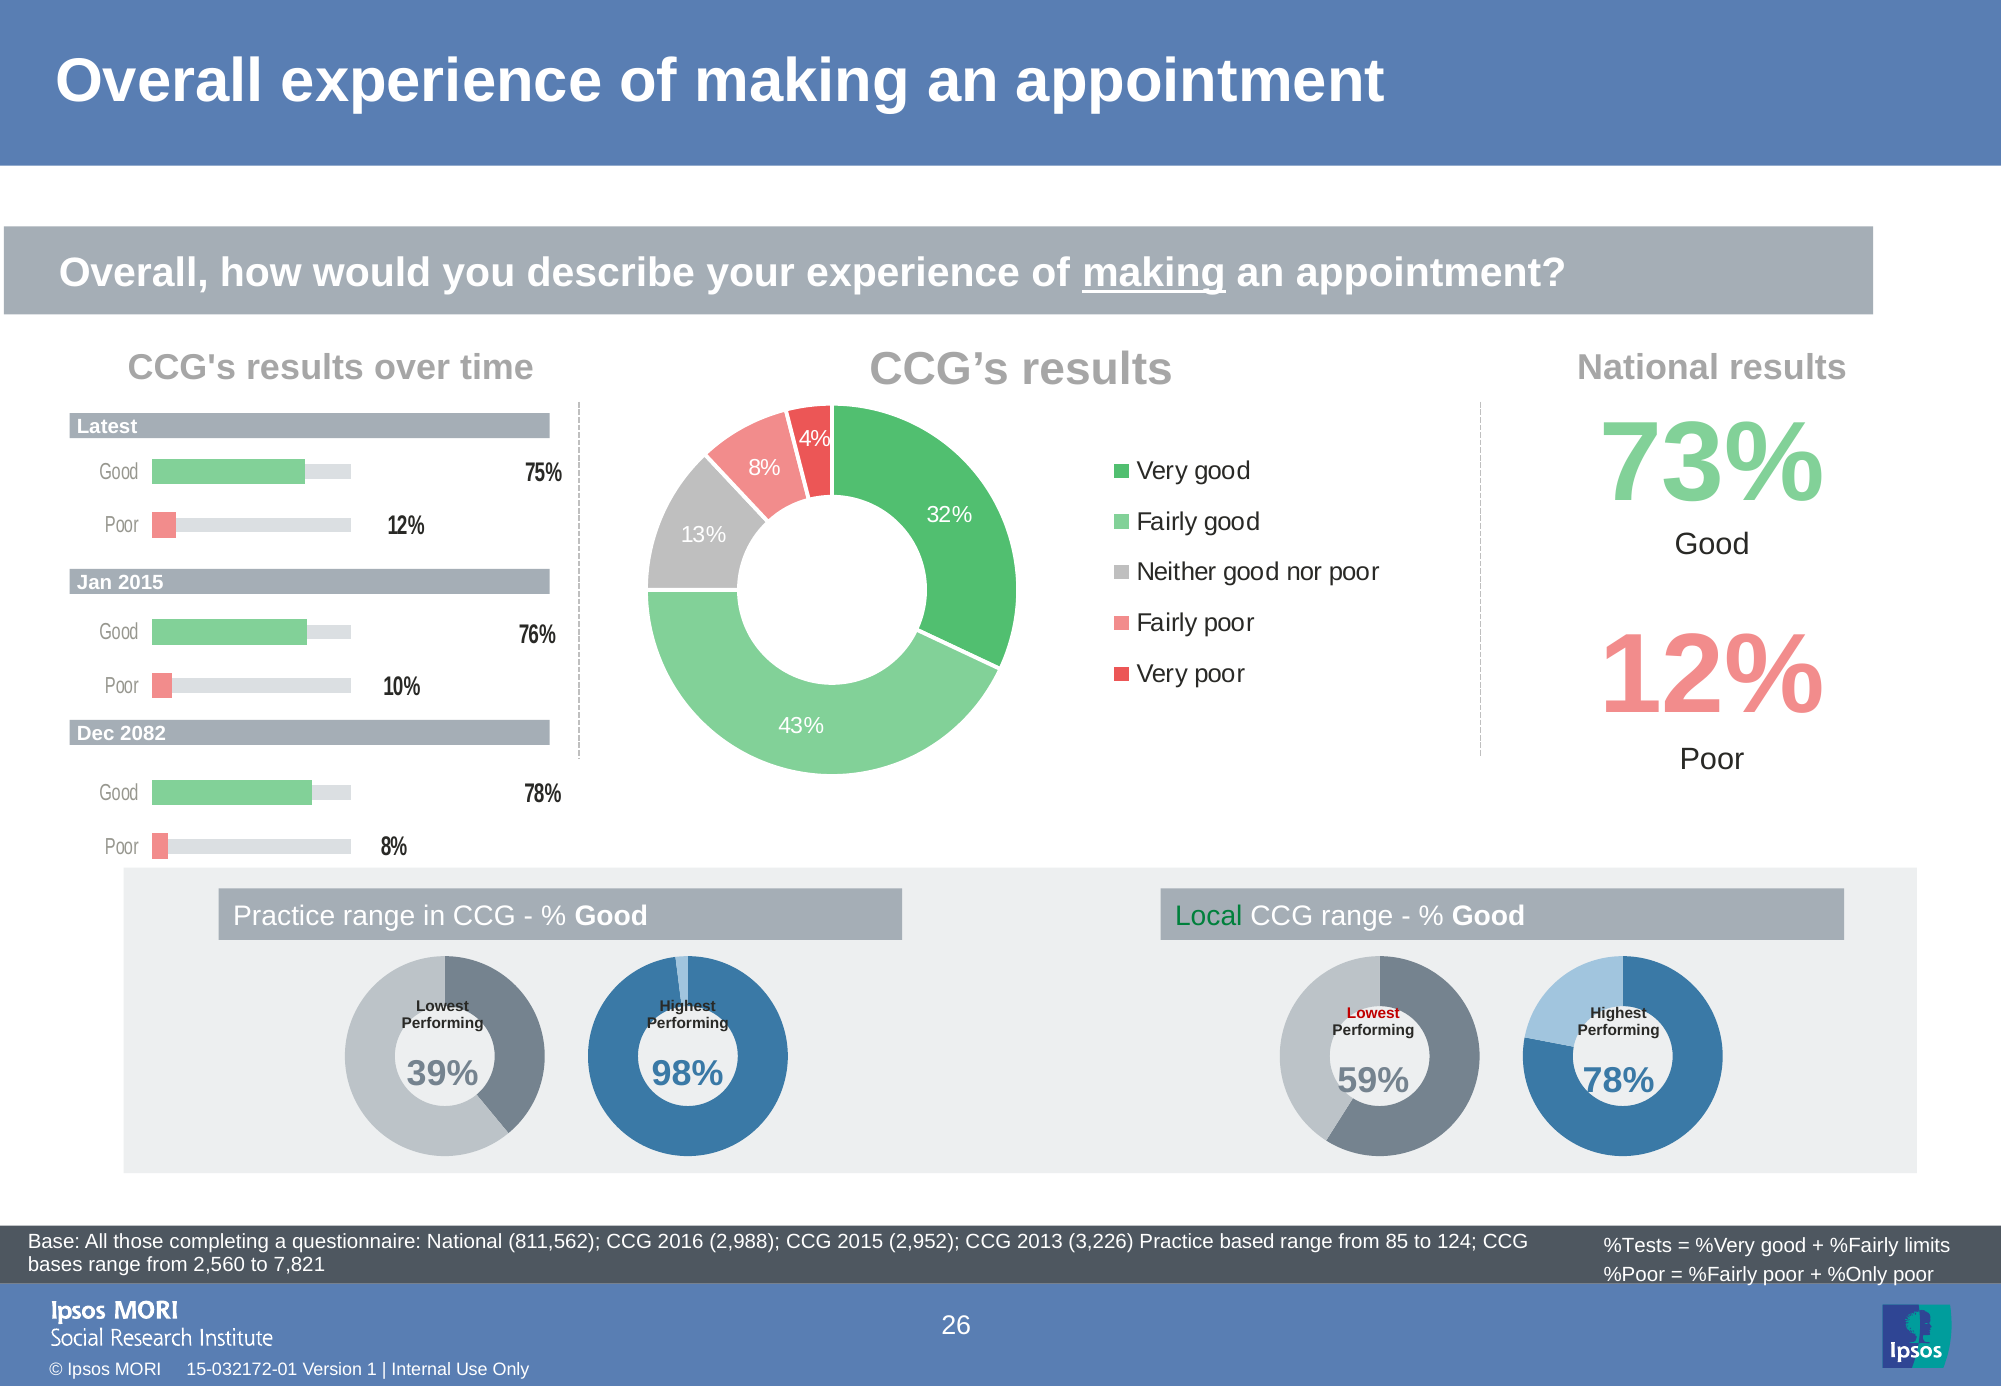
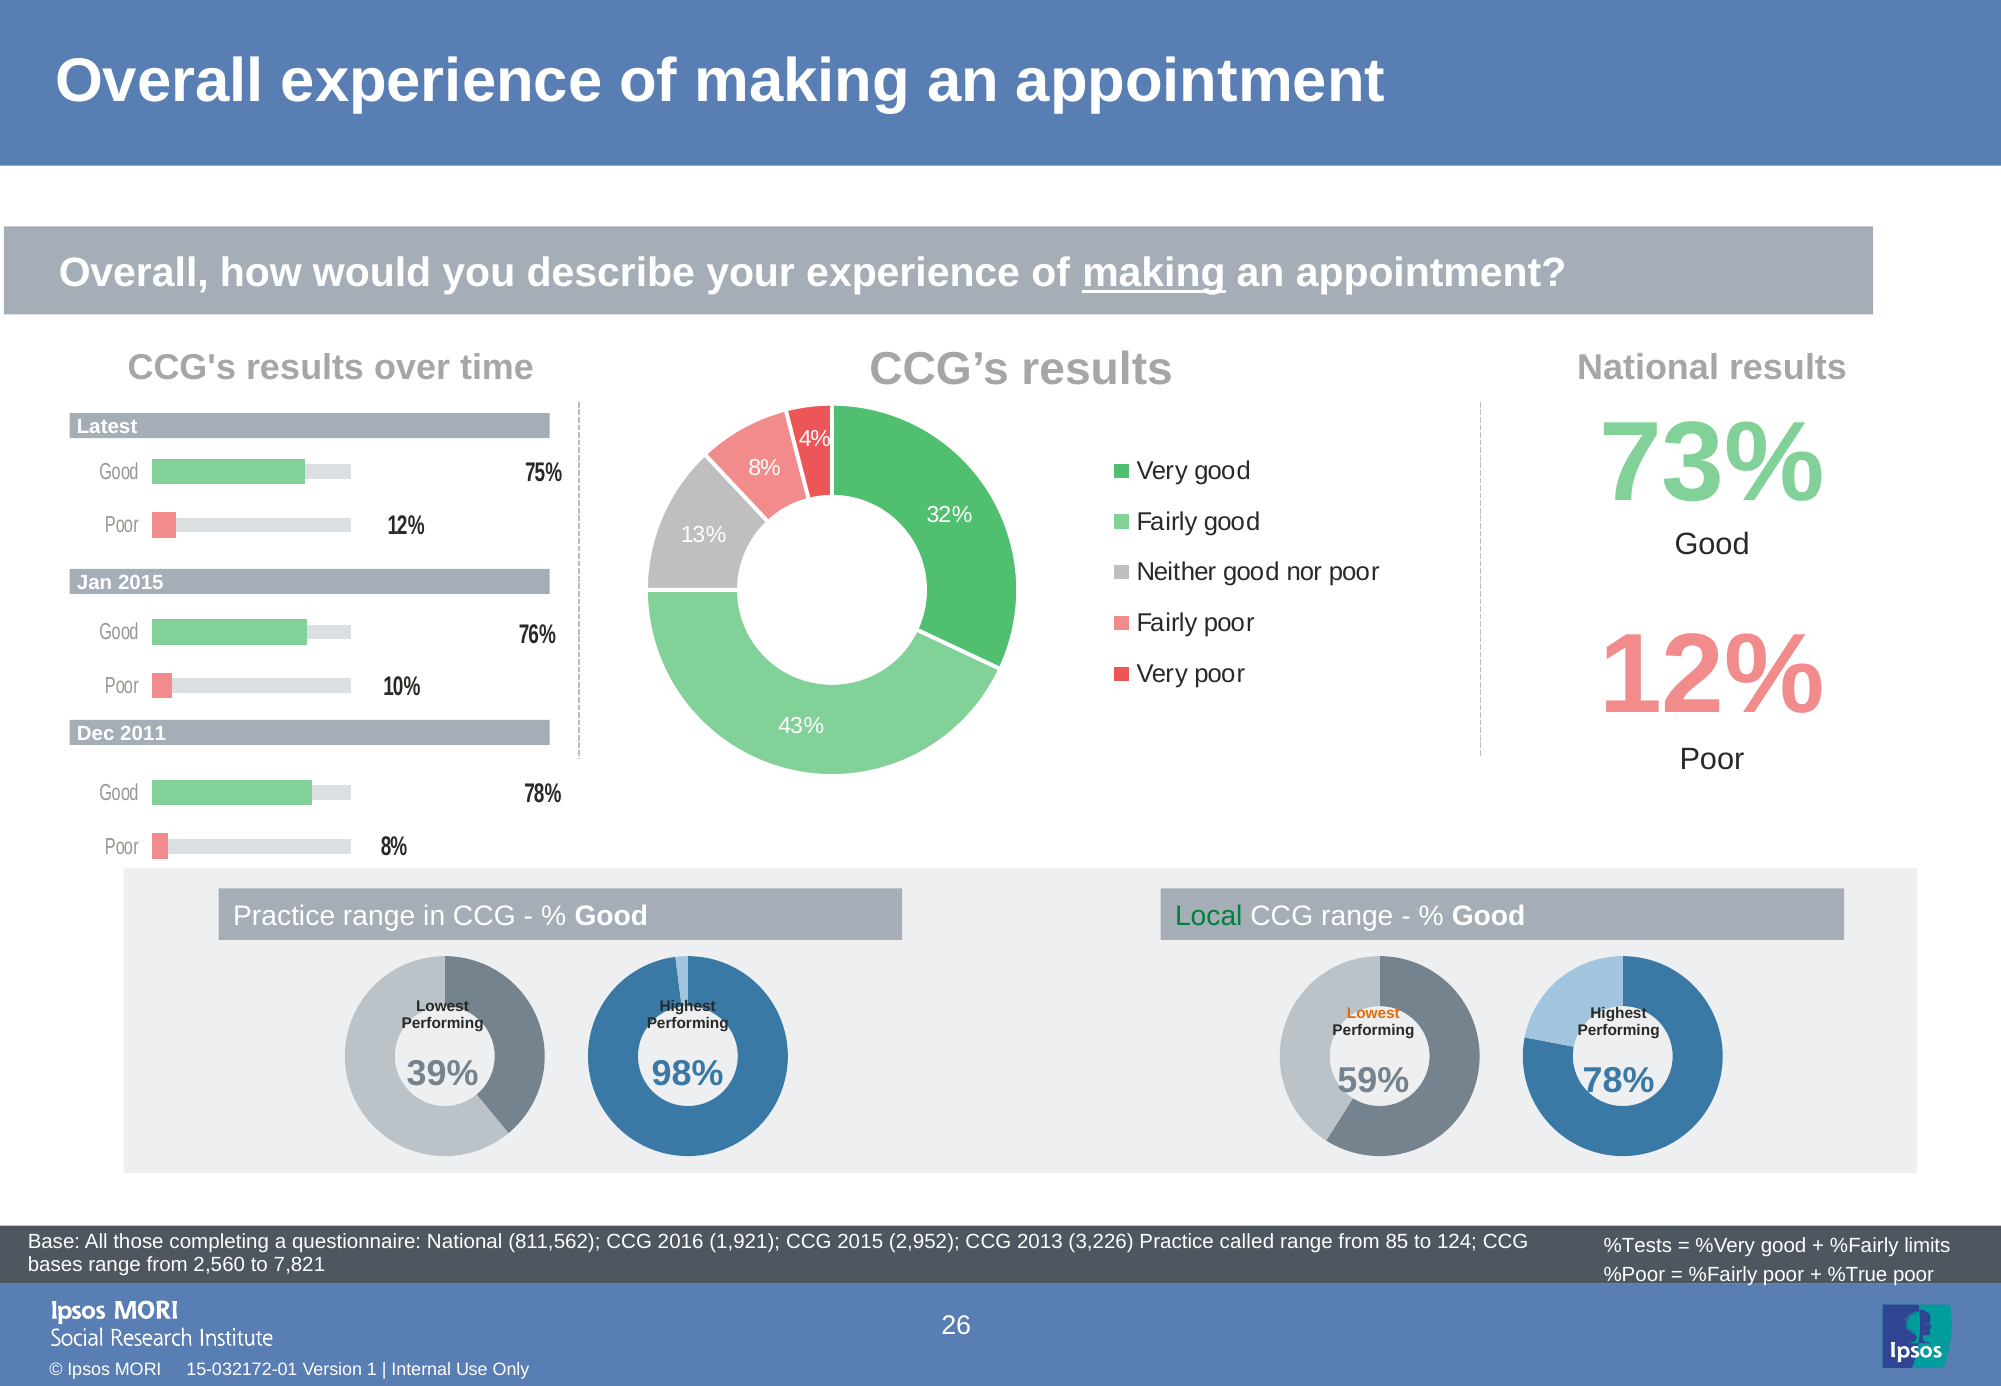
2082: 2082 -> 2011
Lowest at (1373, 1013) colour: red -> orange
2,988: 2,988 -> 1,921
based: based -> called
%Only: %Only -> %True
